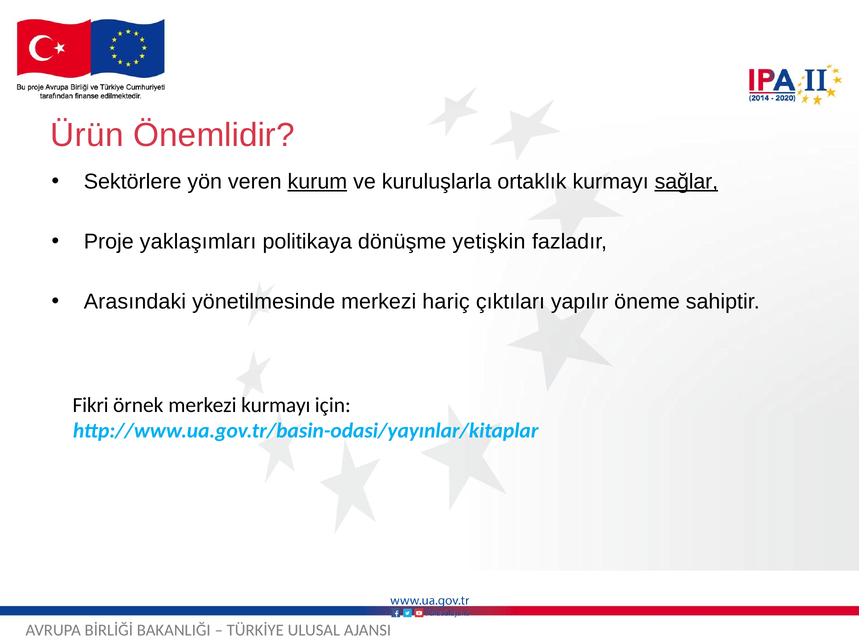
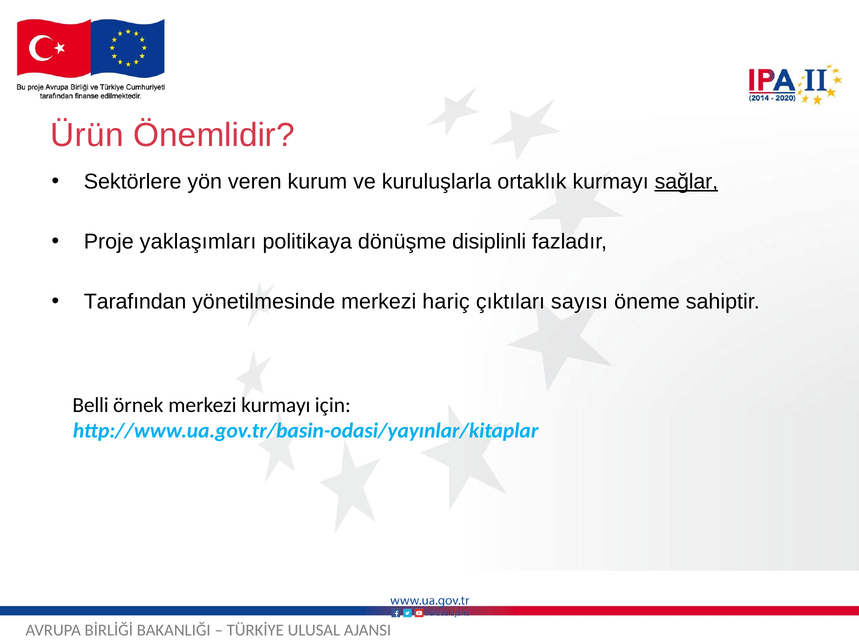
kurum underline: present -> none
yetişkin: yetişkin -> disiplinli
Arasındaki: Arasındaki -> Tarafından
yapılır: yapılır -> sayısı
Fikri: Fikri -> Belli
